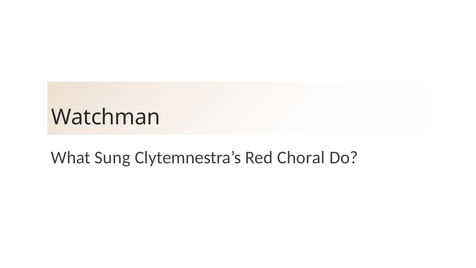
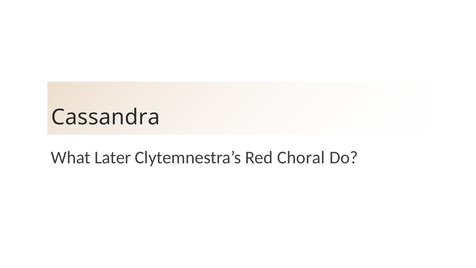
Watchman: Watchman -> Cassandra
Sung: Sung -> Later
